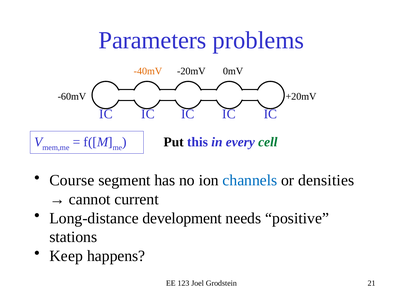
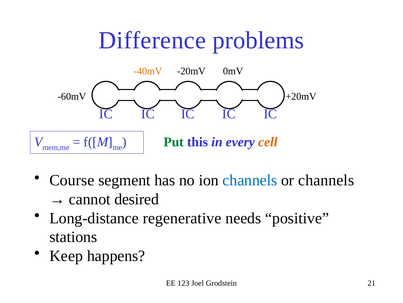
Parameters: Parameters -> Difference
Put colour: black -> green
cell colour: green -> orange
or densities: densities -> channels
current: current -> desired
development: development -> regenerative
